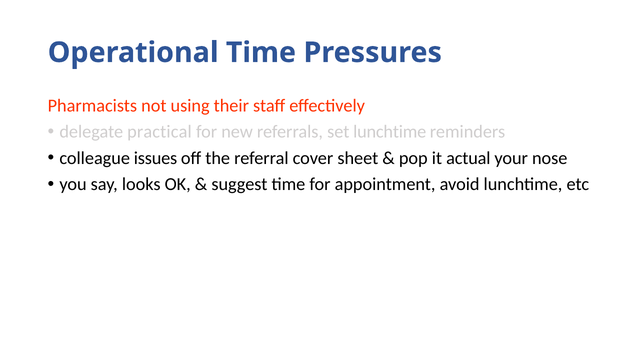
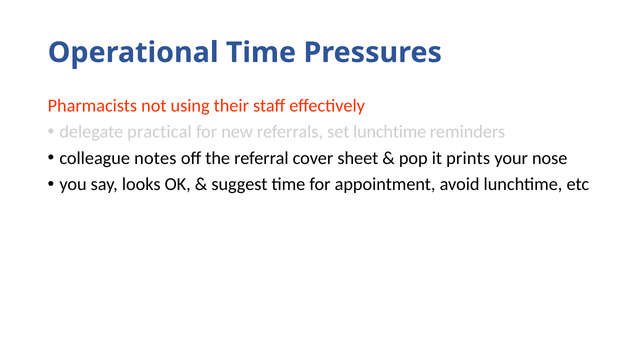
issues: issues -> notes
actual: actual -> prints
